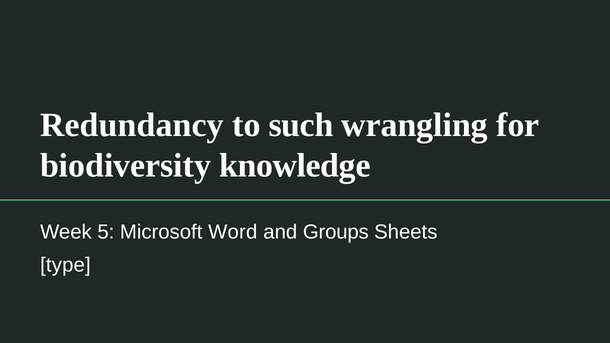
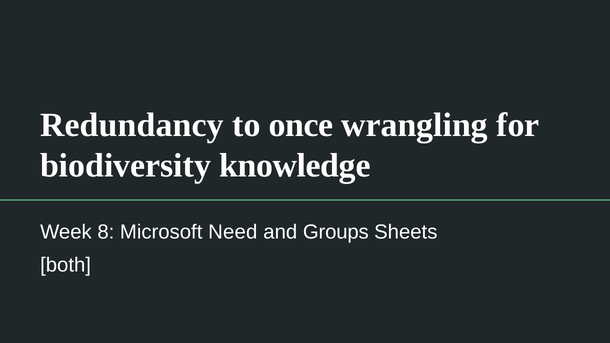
such: such -> once
5: 5 -> 8
Word: Word -> Need
type: type -> both
